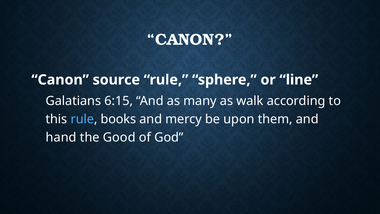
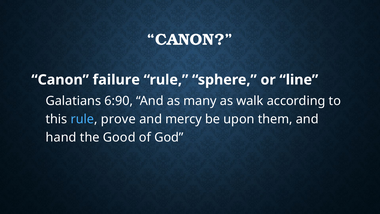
source: source -> failure
6:15: 6:15 -> 6:90
books: books -> prove
